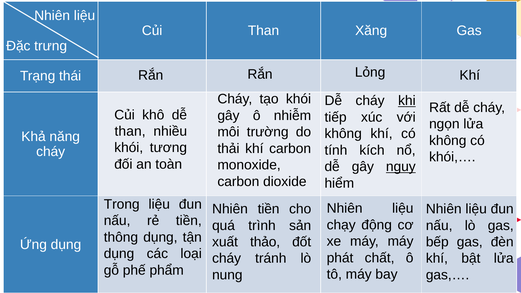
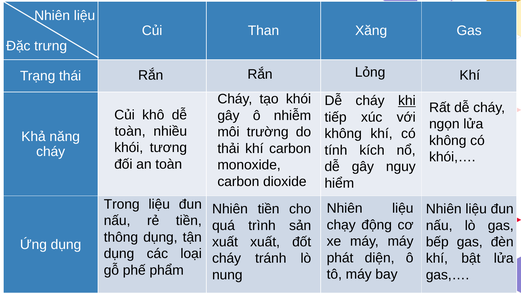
than at (130, 131): than -> toàn
nguy underline: present -> none
xuất thảo: thảo -> xuất
chất: chất -> diện
